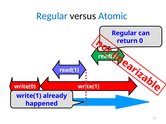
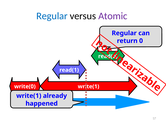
Atomic colour: blue -> purple
